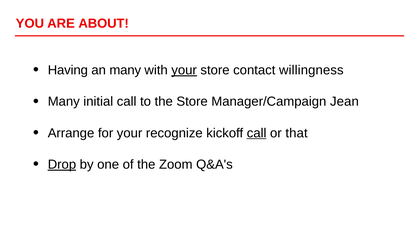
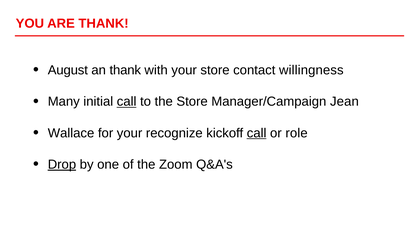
ARE ABOUT: ABOUT -> THANK
Having: Having -> August
an many: many -> thank
your at (184, 70) underline: present -> none
call at (127, 101) underline: none -> present
Arrange: Arrange -> Wallace
that: that -> role
